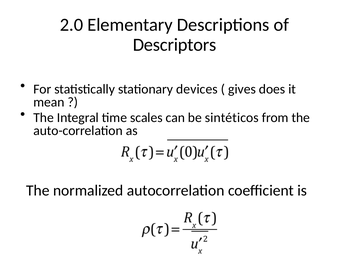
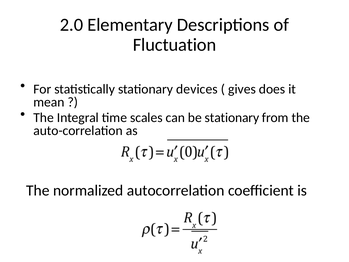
Descriptors: Descriptors -> Fluctuation
be sintéticos: sintéticos -> stationary
